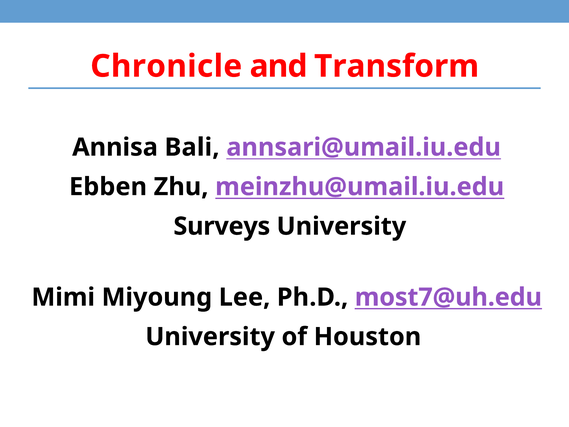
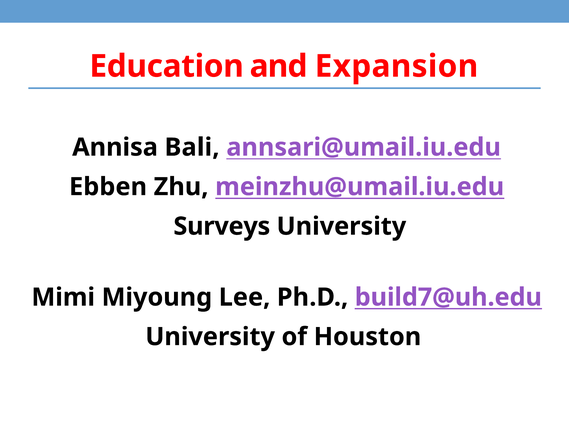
Chronicle: Chronicle -> Education
Transform: Transform -> Expansion
most7@uh.edu: most7@uh.edu -> build7@uh.edu
